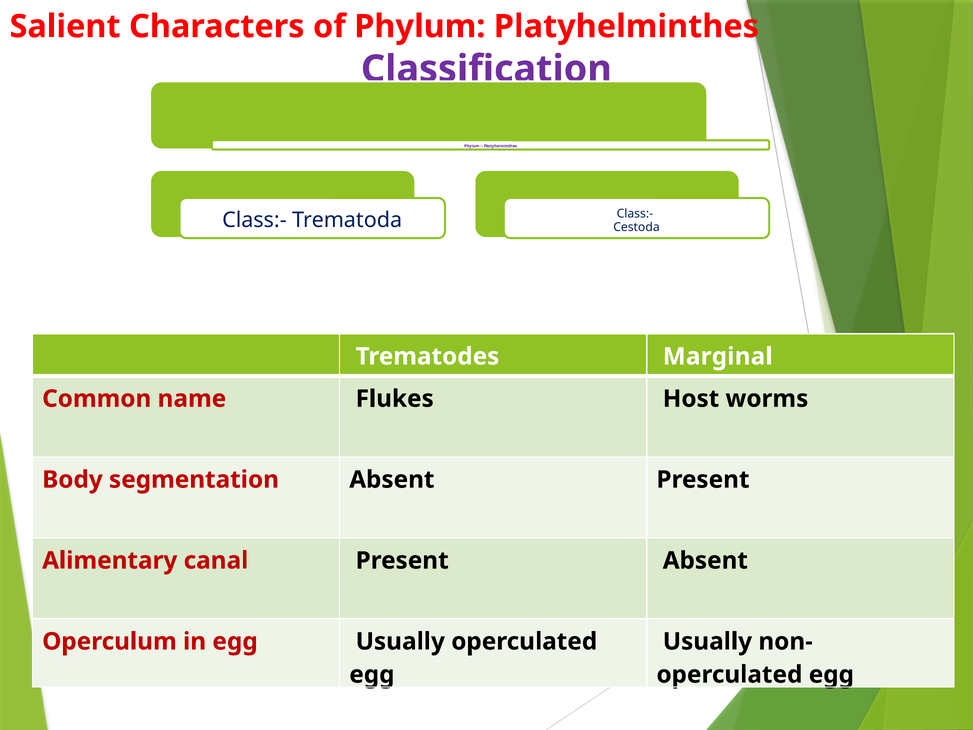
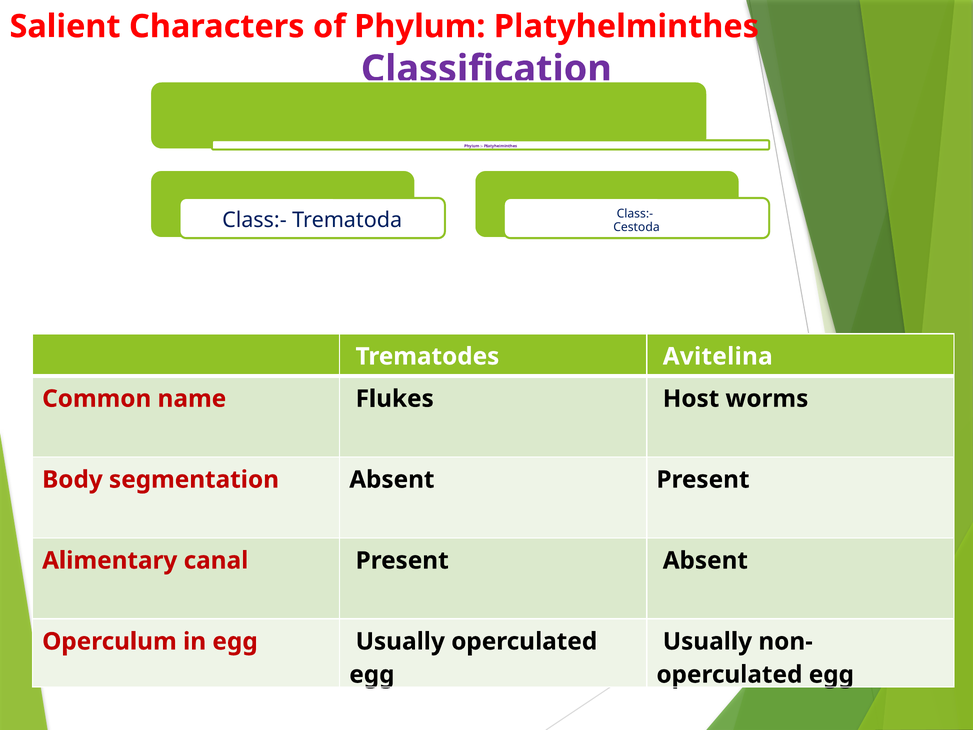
Marginal: Marginal -> Avitelina
